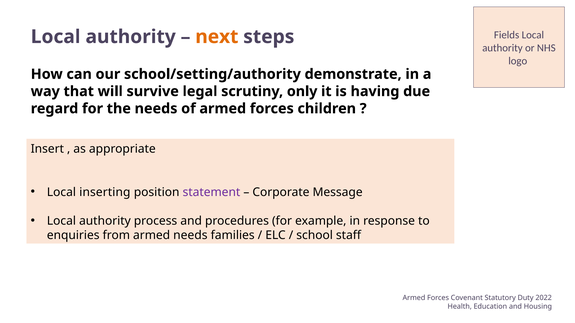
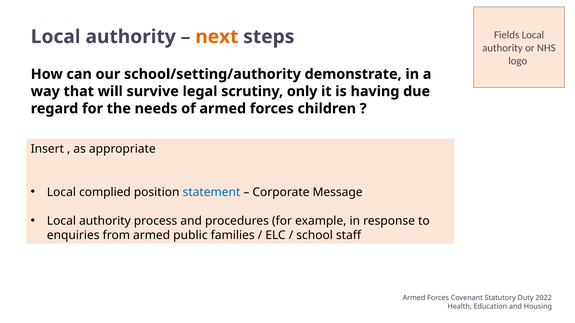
inserting: inserting -> complied
statement colour: purple -> blue
armed needs: needs -> public
